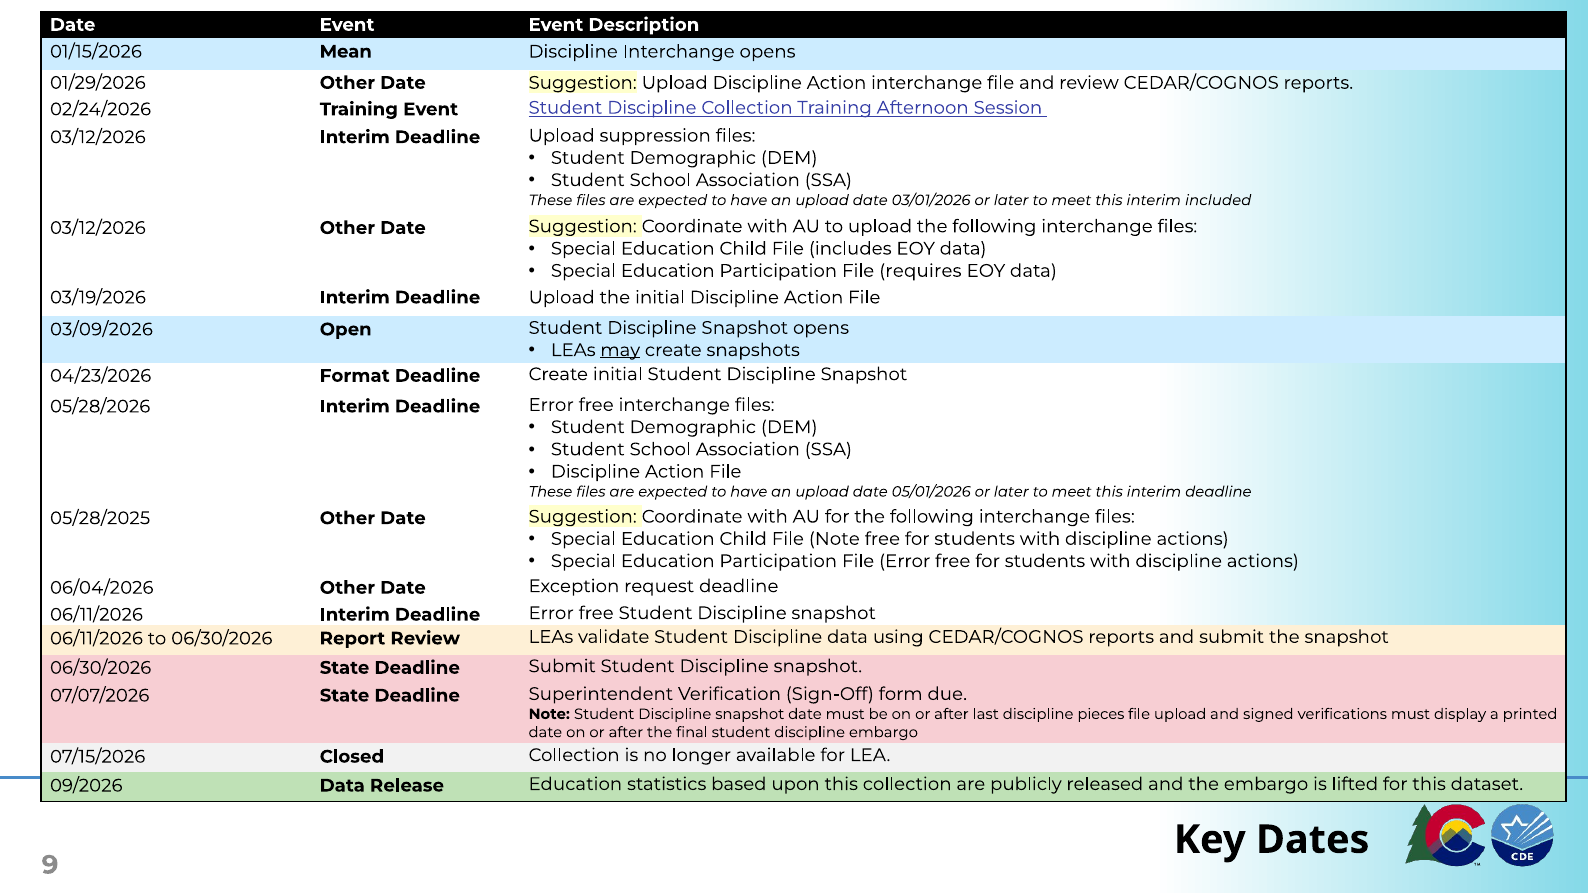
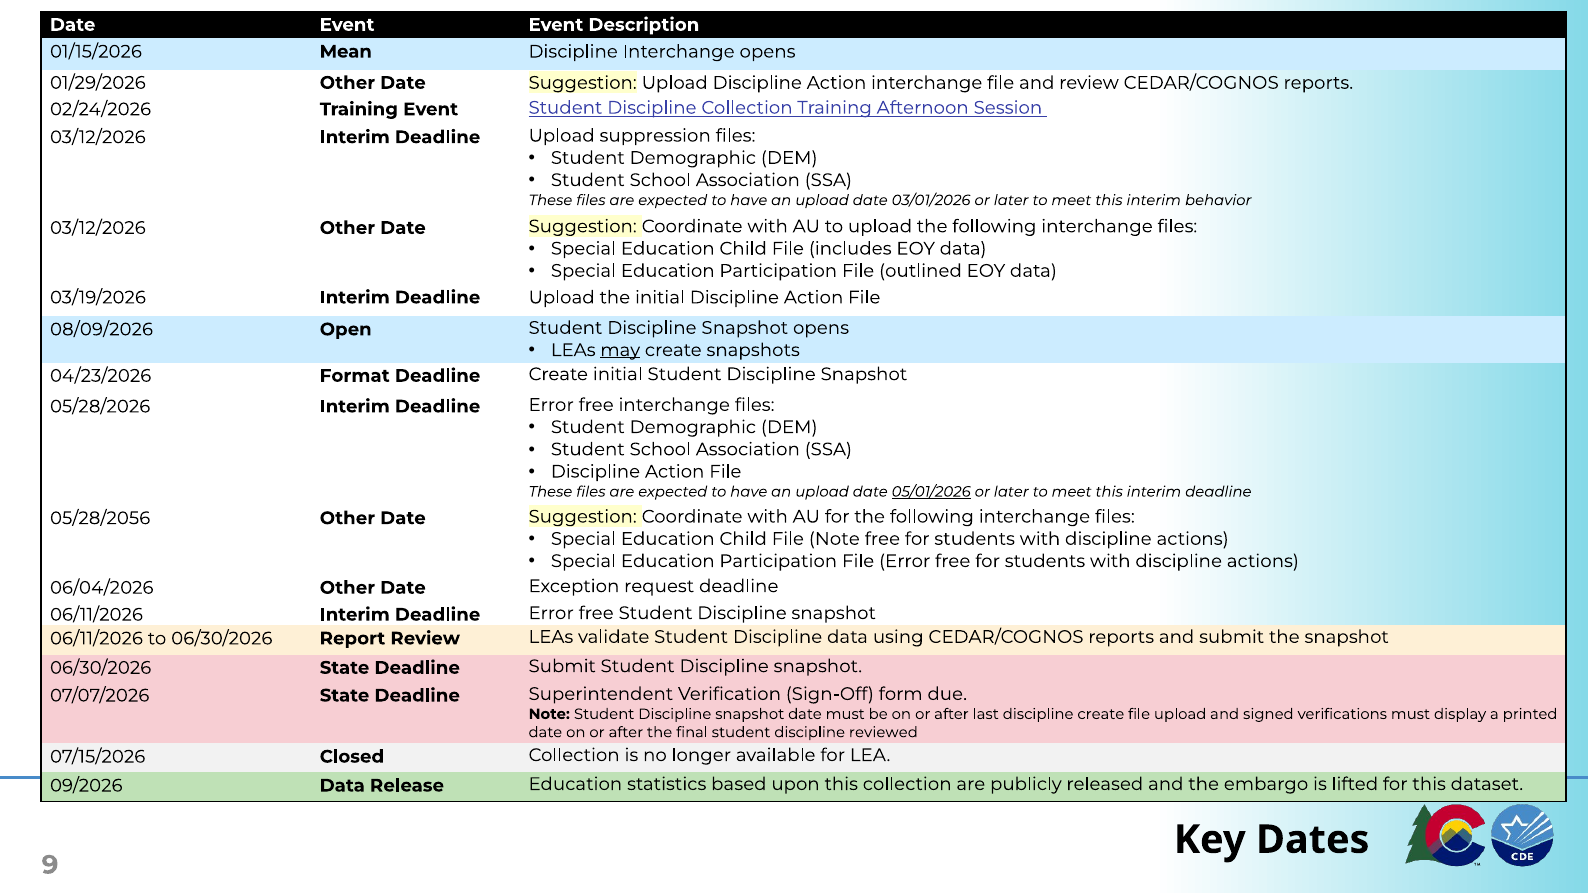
included: included -> behavior
requires: requires -> outlined
03/09/2026: 03/09/2026 -> 08/09/2026
05/01/2026 underline: none -> present
05/28/2025: 05/28/2025 -> 05/28/2056
discipline pieces: pieces -> create
discipline embargo: embargo -> reviewed
